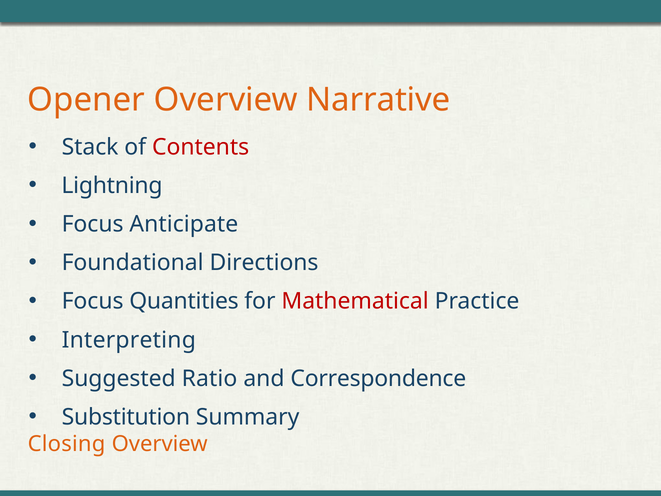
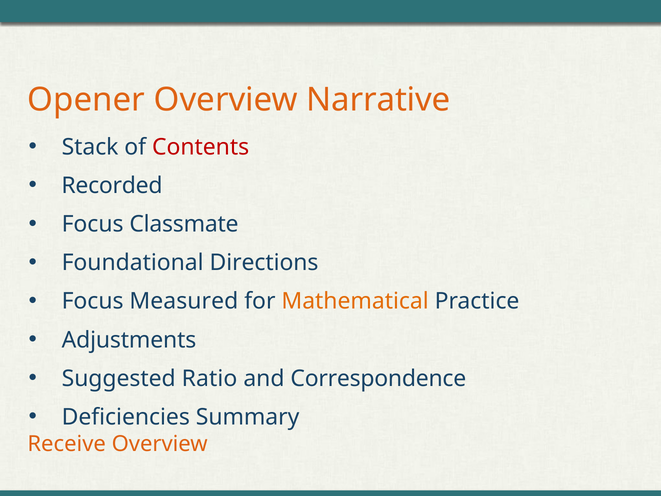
Lightning: Lightning -> Recorded
Anticipate: Anticipate -> Classmate
Quantities: Quantities -> Measured
Mathematical colour: red -> orange
Interpreting: Interpreting -> Adjustments
Substitution: Substitution -> Deficiencies
Closing: Closing -> Receive
